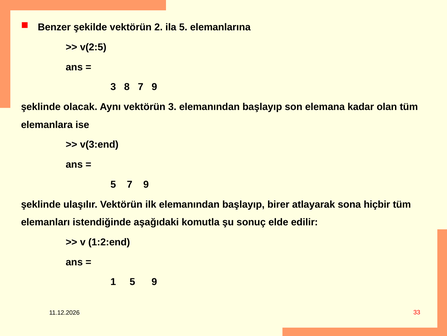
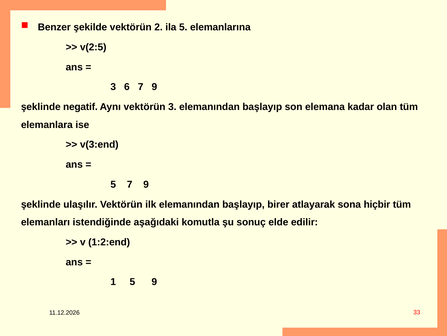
8: 8 -> 6
olacak: olacak -> negatif
